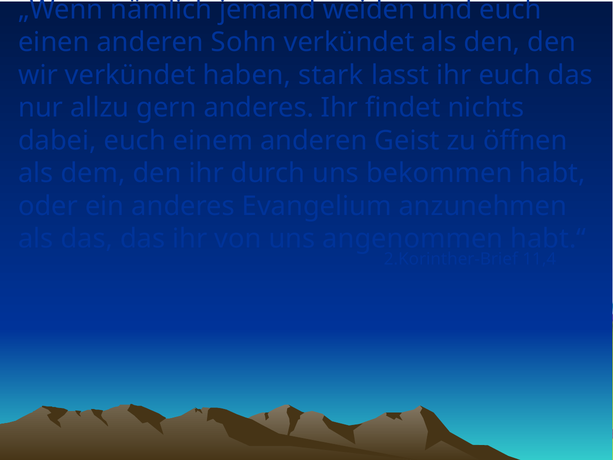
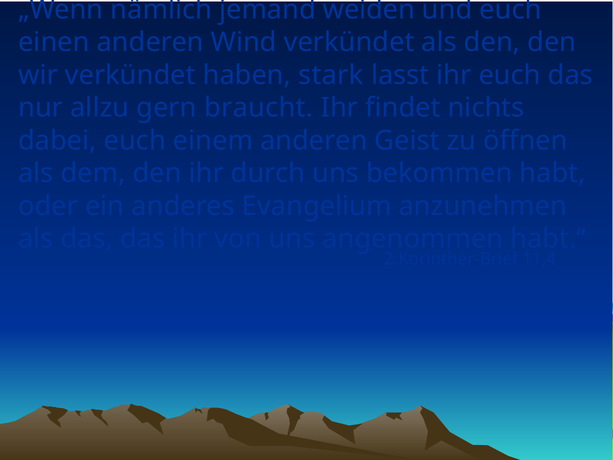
Sohn: Sohn -> Wind
gern anderes: anderes -> braucht
